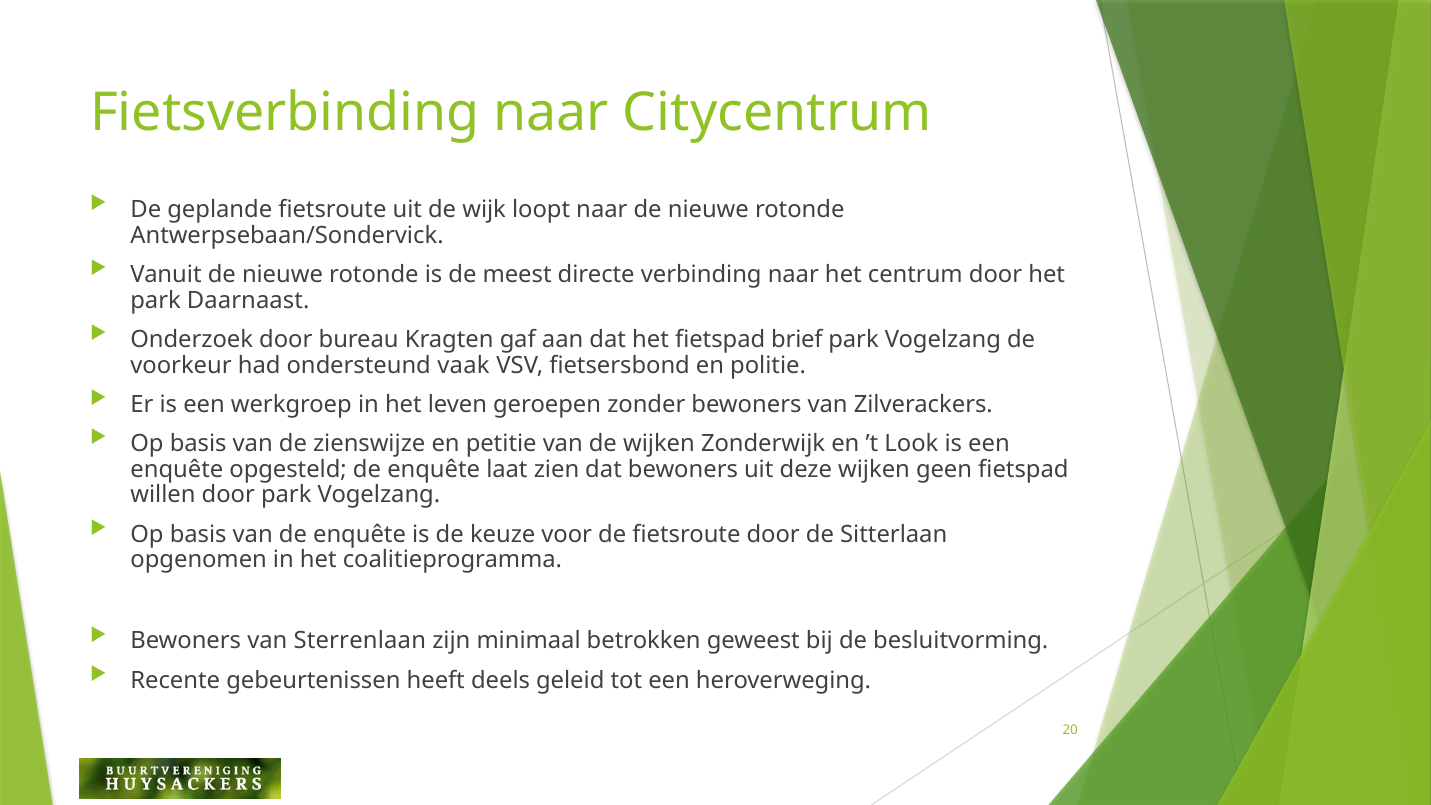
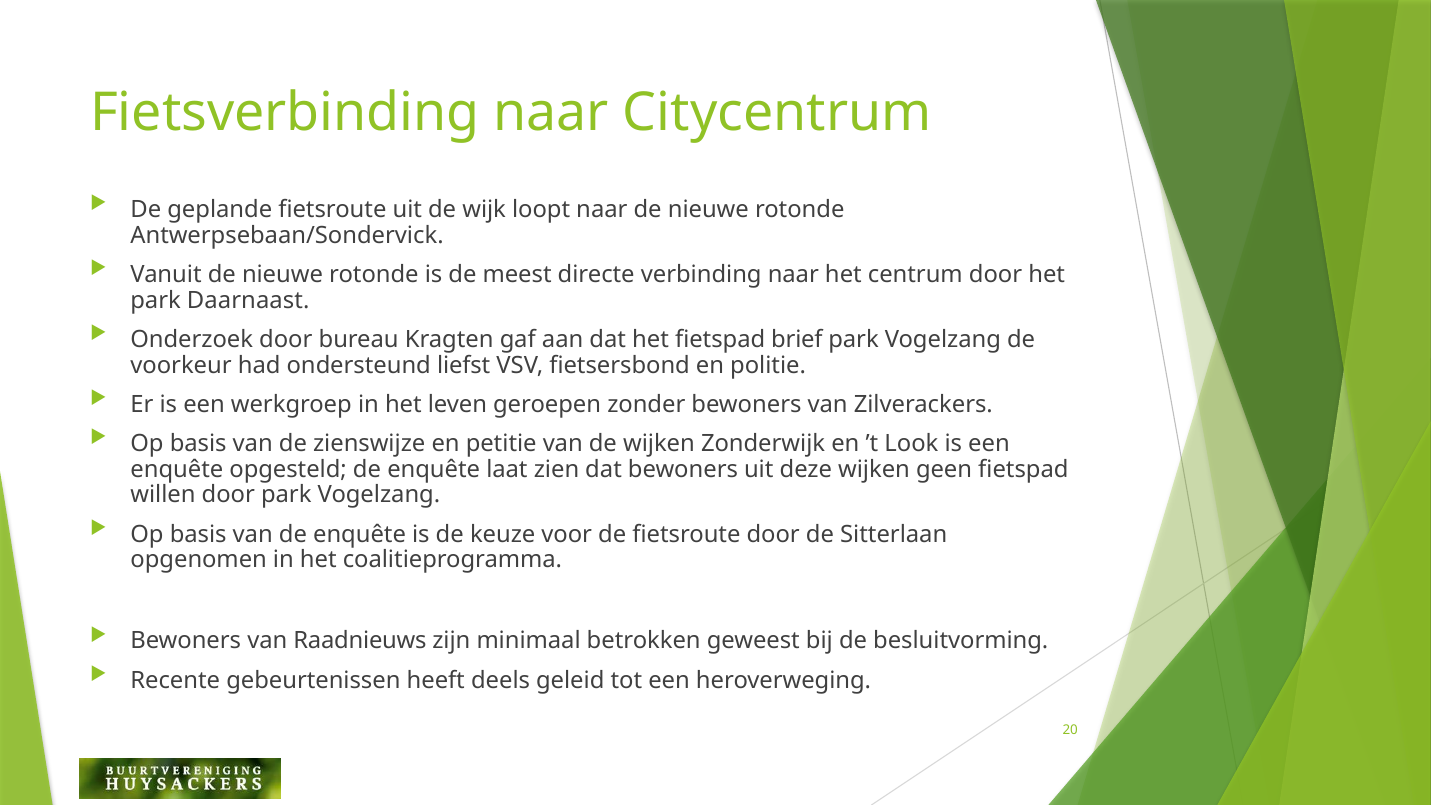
vaak: vaak -> liefst
Sterrenlaan: Sterrenlaan -> Raadnieuws
